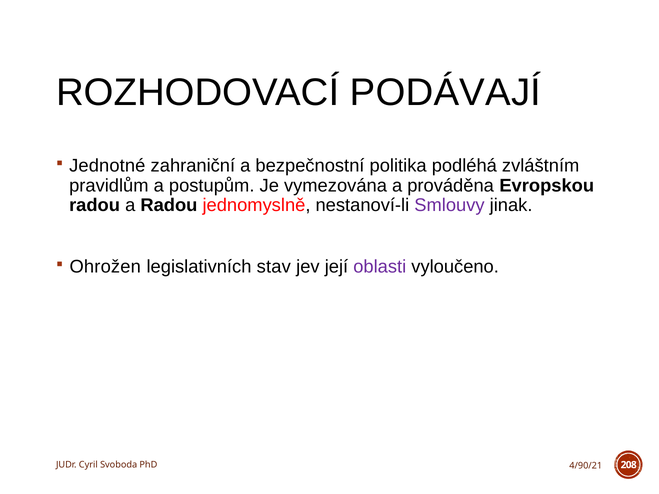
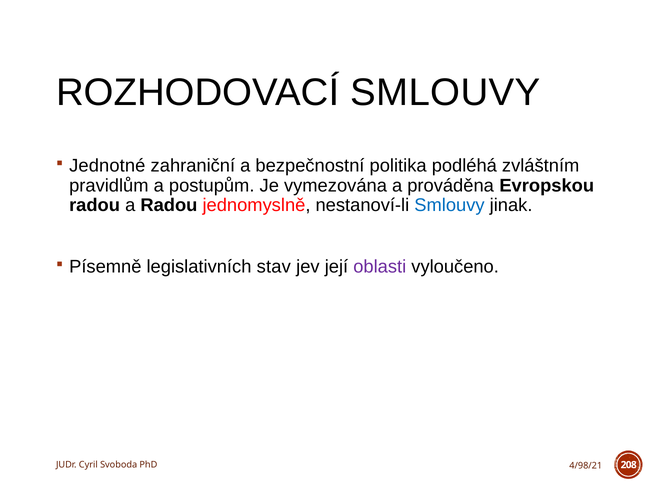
ROZHODOVACÍ PODÁVAJÍ: PODÁVAJÍ -> SMLOUVY
Smlouvy at (450, 206) colour: purple -> blue
Ohrožen: Ohrožen -> Písemně
4/90/21: 4/90/21 -> 4/98/21
